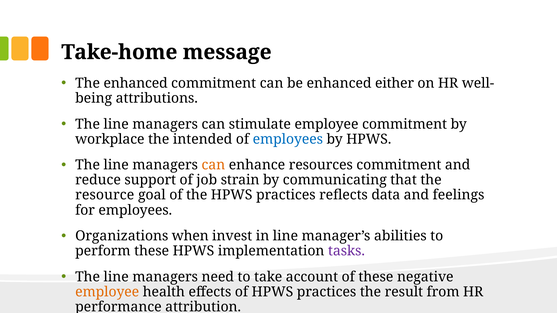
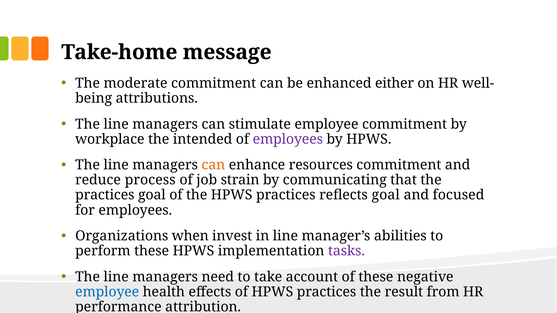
The enhanced: enhanced -> moderate
employees at (288, 139) colour: blue -> purple
support: support -> process
resource at (105, 195): resource -> practices
reflects data: data -> goal
feelings: feelings -> focused
employee at (107, 292) colour: orange -> blue
